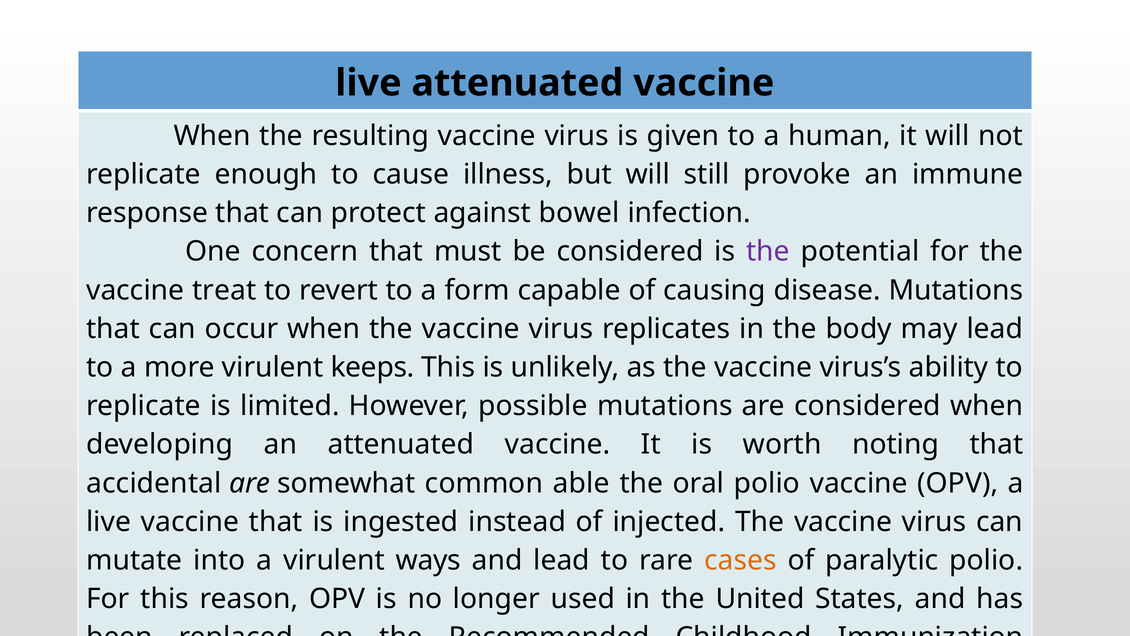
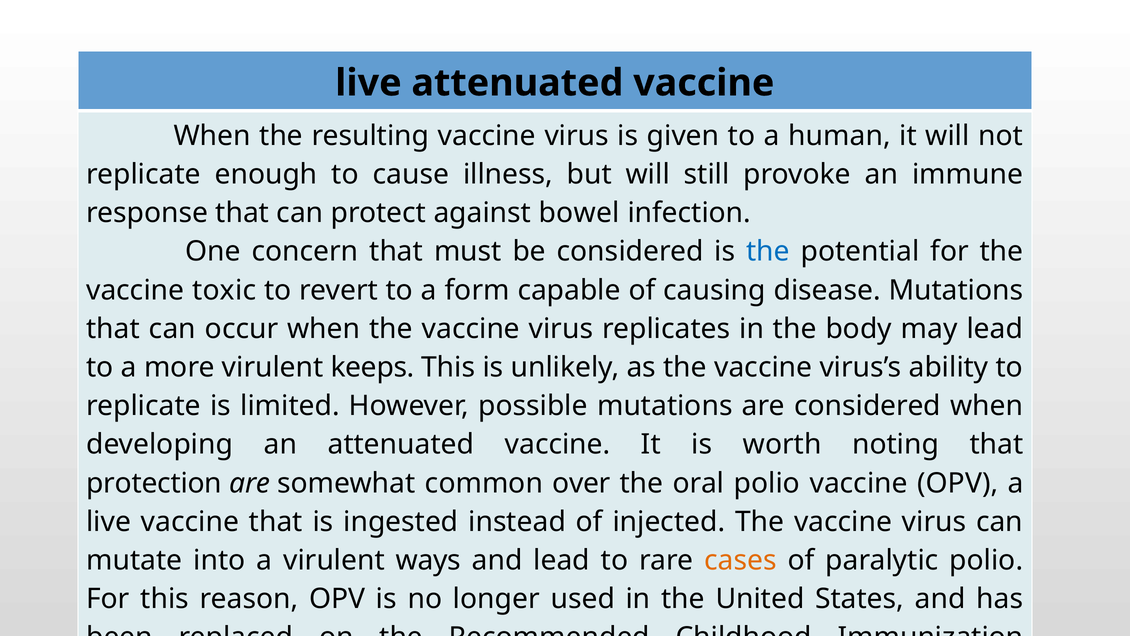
the at (768, 251) colour: purple -> blue
treat: treat -> toxic
accidental at (154, 483): accidental -> protection
able: able -> over
